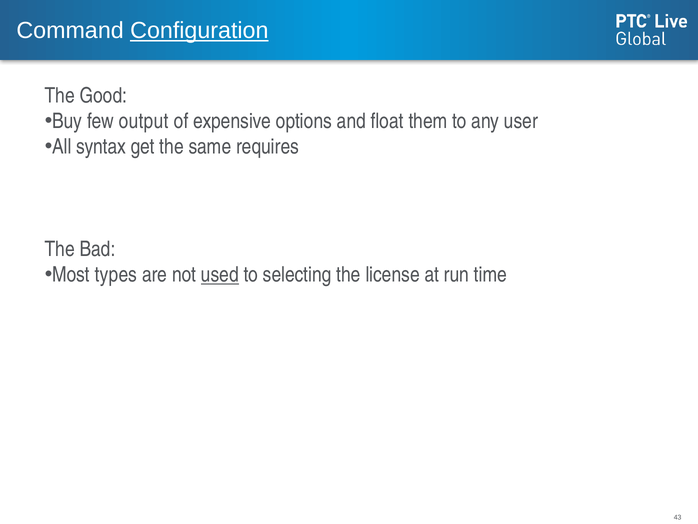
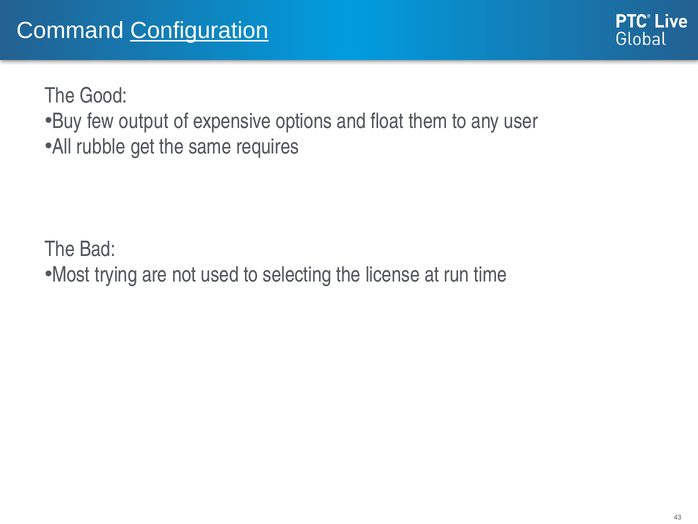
syntax: syntax -> rubble
types: types -> trying
used underline: present -> none
